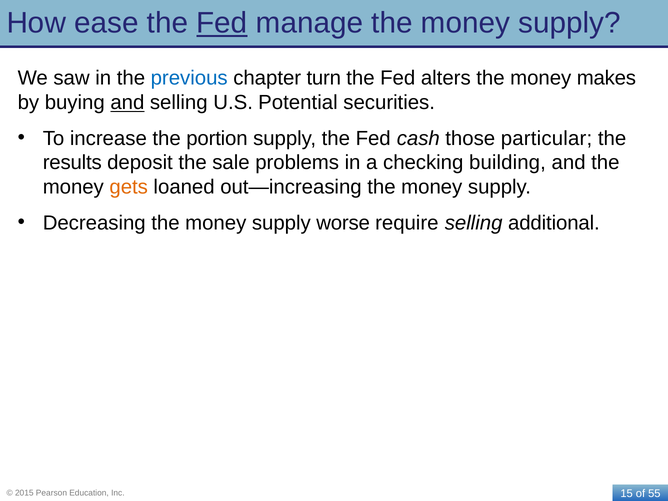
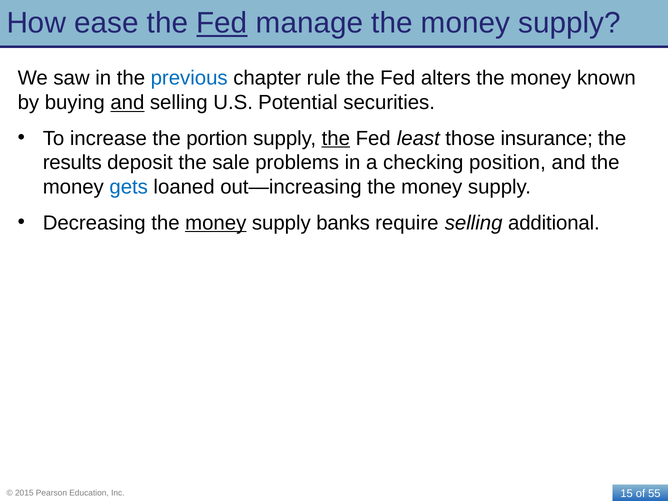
turn: turn -> rule
makes: makes -> known
the at (336, 138) underline: none -> present
cash: cash -> least
particular: particular -> insurance
building: building -> position
gets colour: orange -> blue
money at (216, 223) underline: none -> present
worse: worse -> banks
